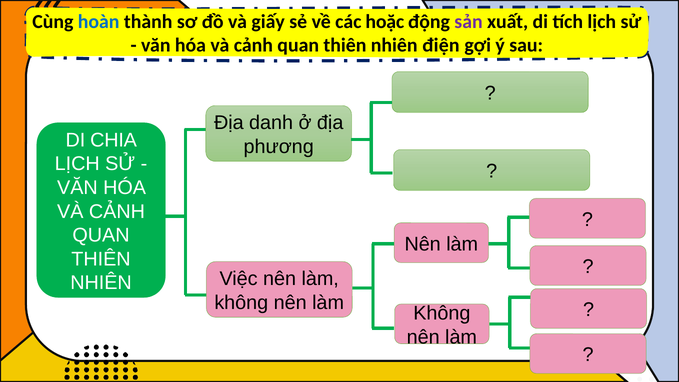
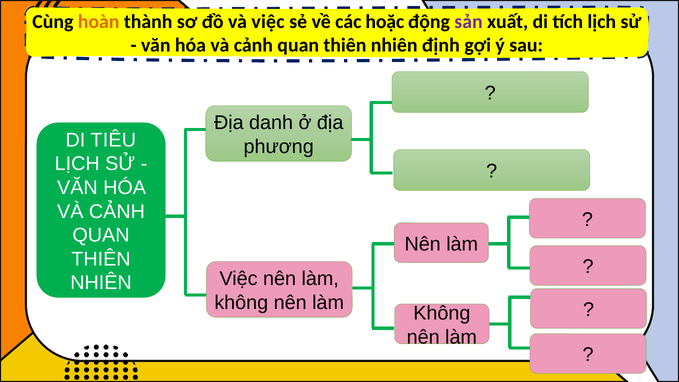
hoàn colour: blue -> orange
và giấy: giấy -> việc
điện: điện -> định
CHIA: CHIA -> TIÊU
